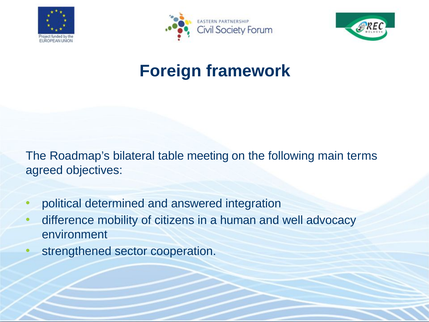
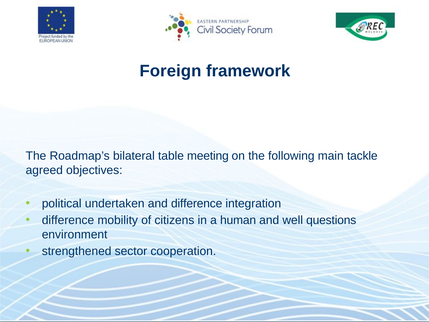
terms: terms -> tackle
determined: determined -> undertaken
and answered: answered -> difference
advocacy: advocacy -> questions
